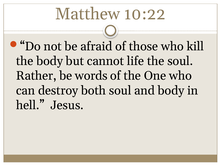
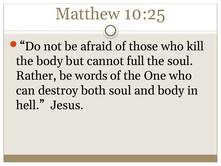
10:22: 10:22 -> 10:25
life: life -> full
